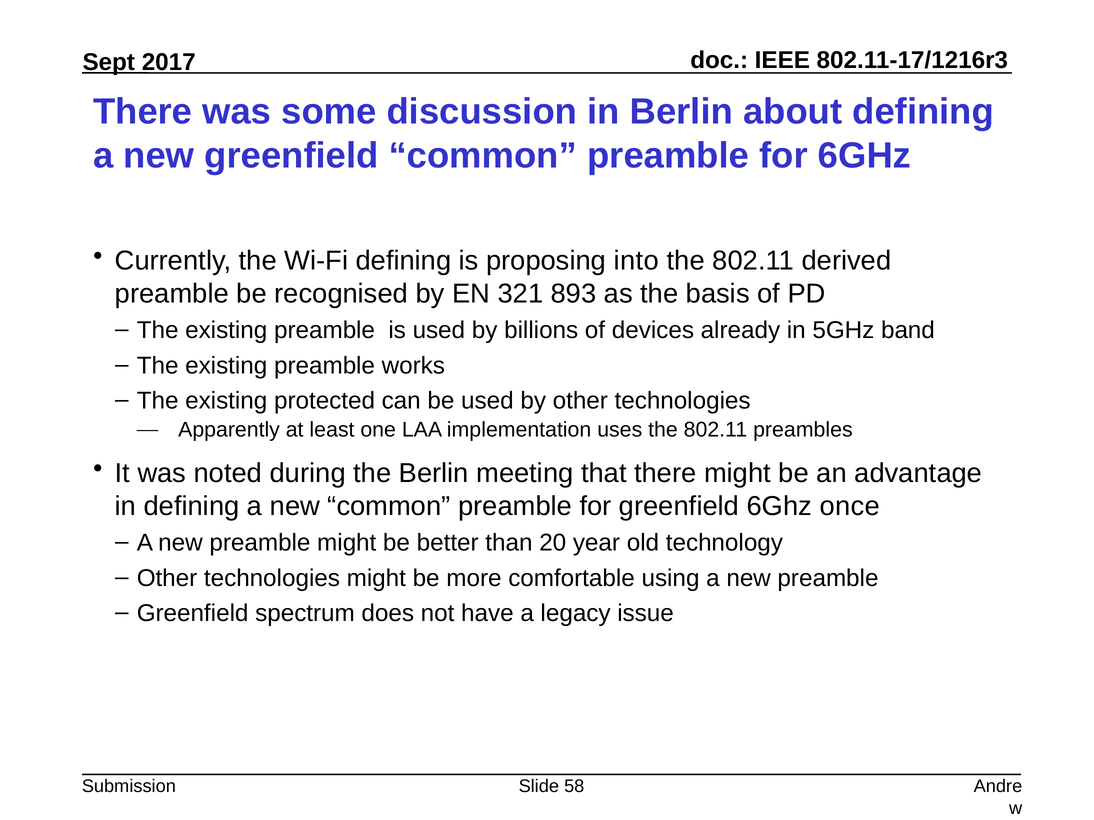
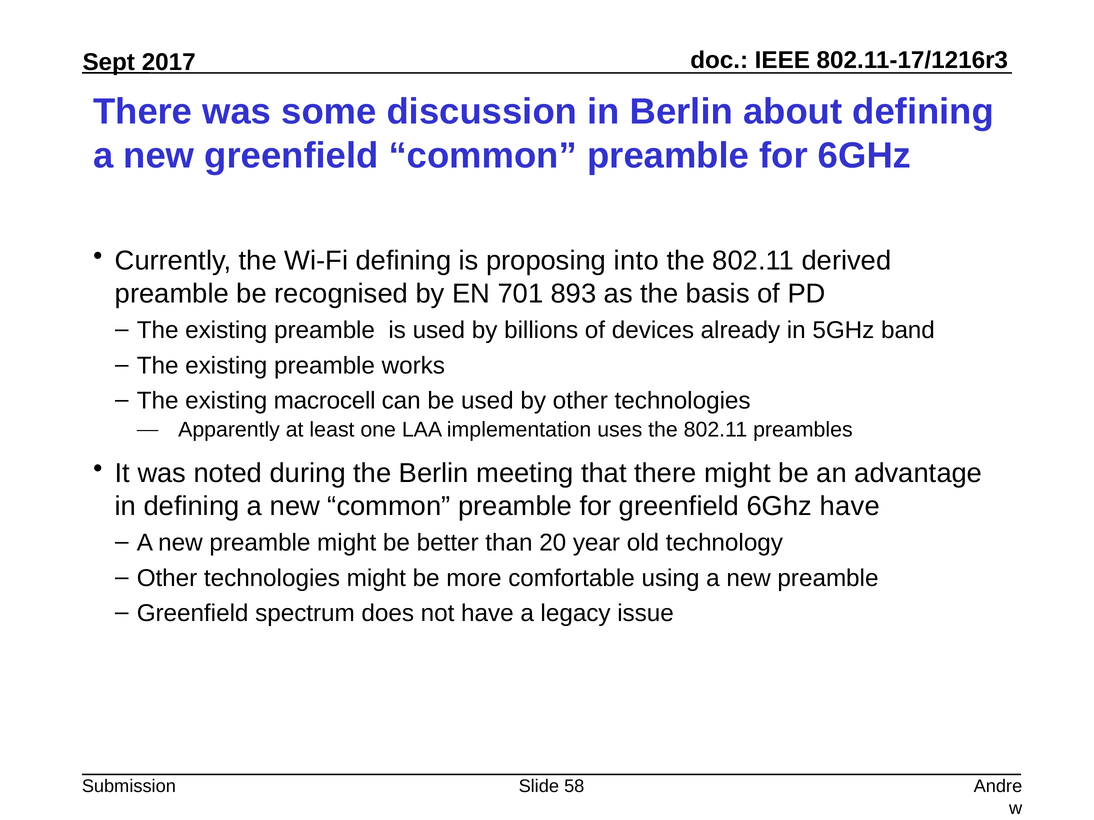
321: 321 -> 701
protected: protected -> macrocell
6Ghz once: once -> have
